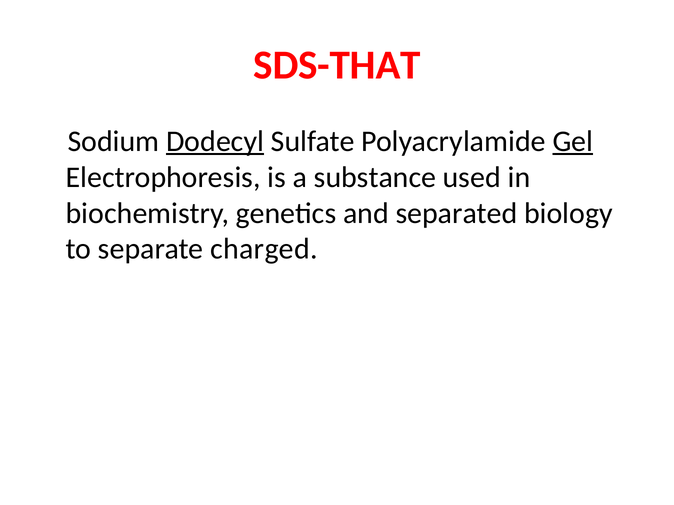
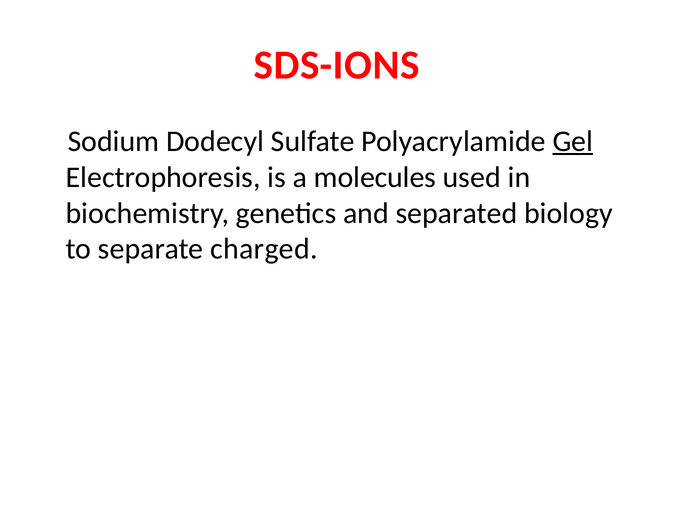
SDS-THAT: SDS-THAT -> SDS-IONS
Dodecyl underline: present -> none
substance: substance -> molecules
